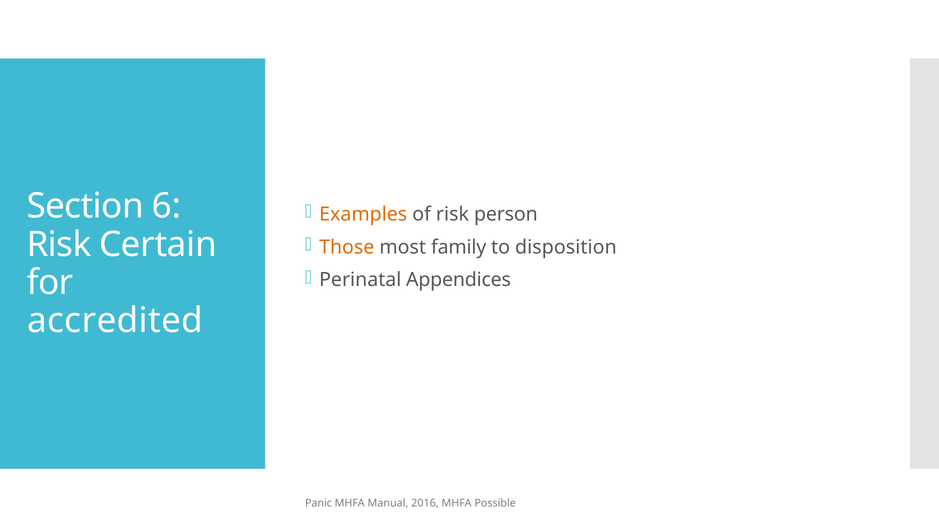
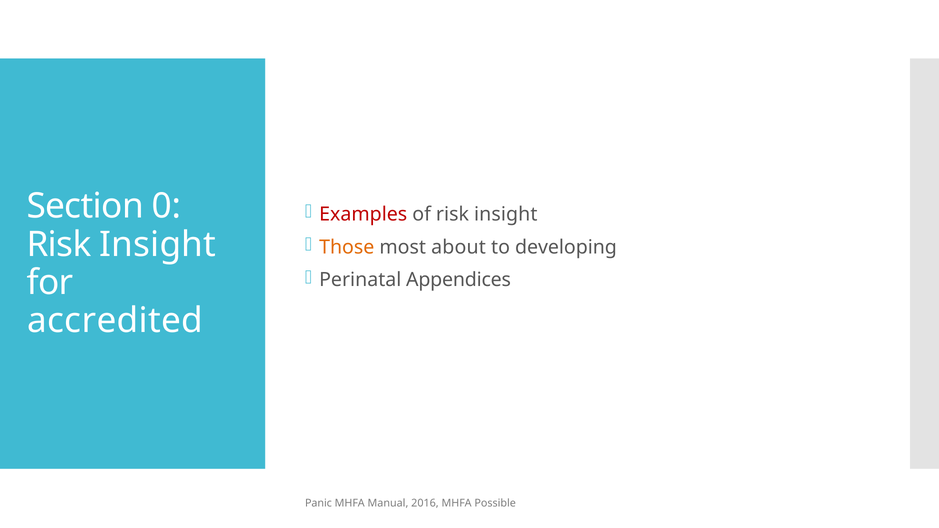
6: 6 -> 0
Examples colour: orange -> red
of risk person: person -> insight
Certain at (158, 244): Certain -> Insight
family: family -> about
disposition: disposition -> developing
